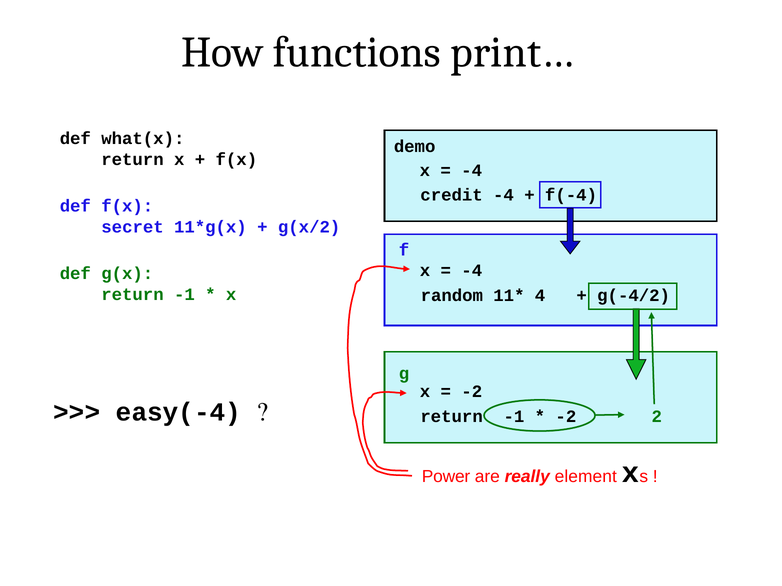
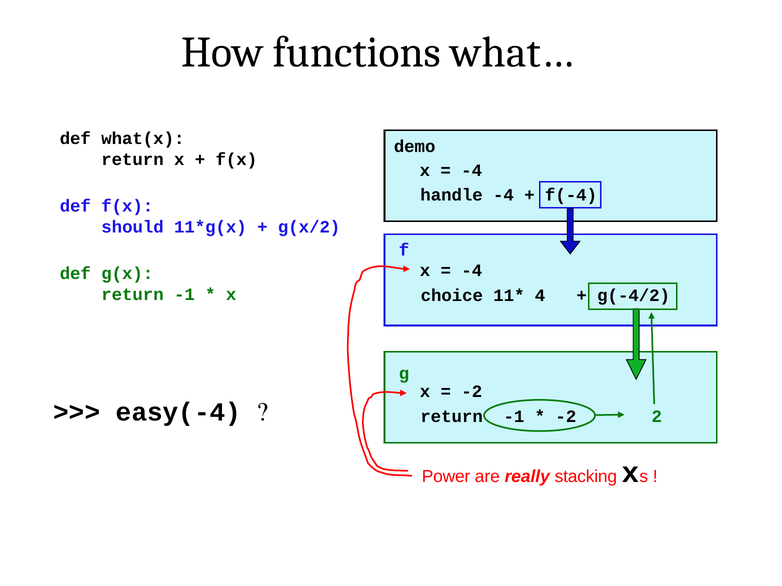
print…: print… -> what…
credit: credit -> handle
secret: secret -> should
random: random -> choice
element: element -> stacking
